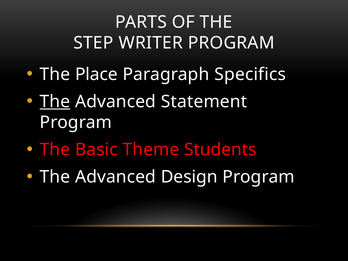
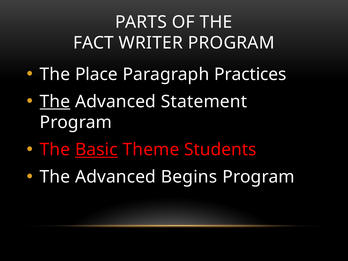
STEP: STEP -> FACT
Specifics: Specifics -> Practices
Basic underline: none -> present
Design: Design -> Begins
